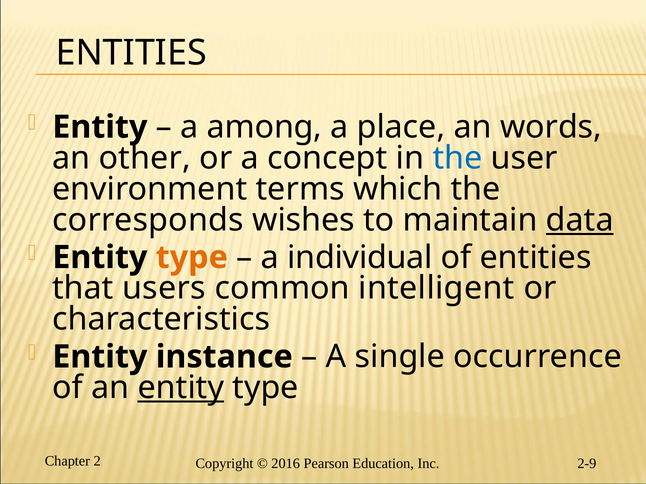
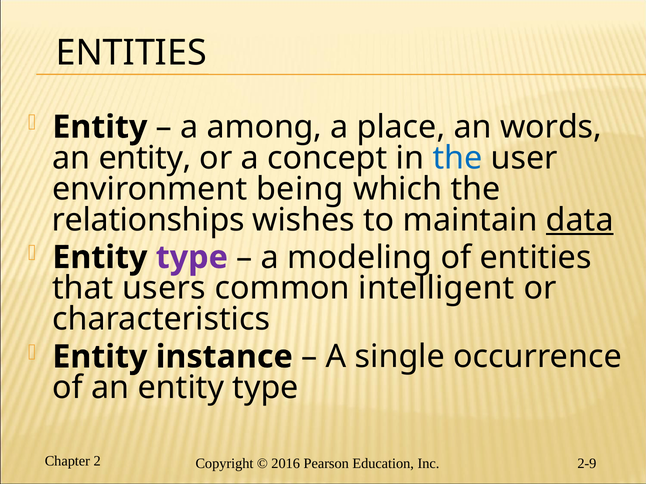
other at (145, 158): other -> entity
terms: terms -> being
corresponds: corresponds -> relationships
type at (192, 258) colour: orange -> purple
individual: individual -> modeling
entity at (181, 388) underline: present -> none
